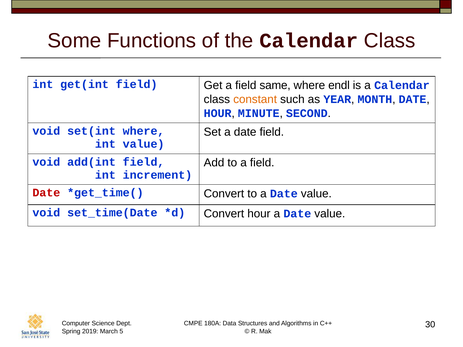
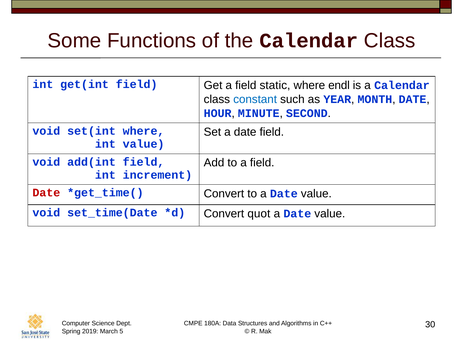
same: same -> static
constant colour: orange -> blue
Convert hour: hour -> quot
